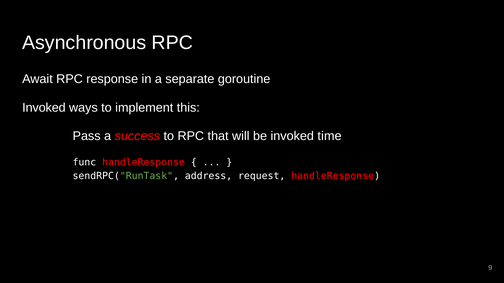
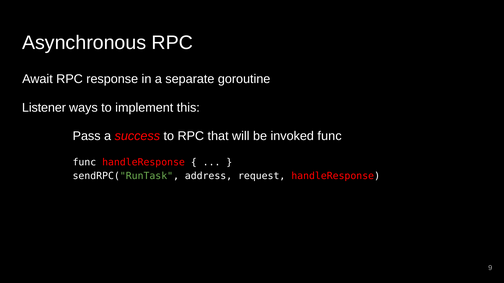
Invoked at (44, 108): Invoked -> Listener
invoked time: time -> func
